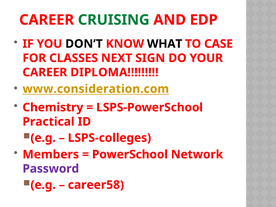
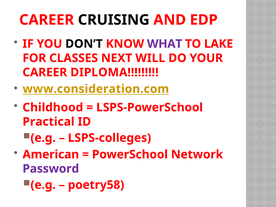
CRUISING colour: green -> black
WHAT colour: black -> purple
CASE: CASE -> LAKE
SIGN: SIGN -> WILL
Chemistry: Chemistry -> Childhood
Members: Members -> American
career58: career58 -> poetry58
